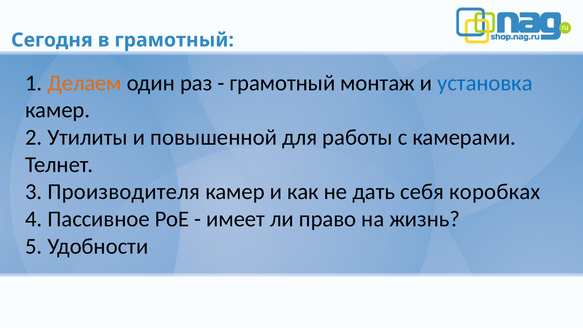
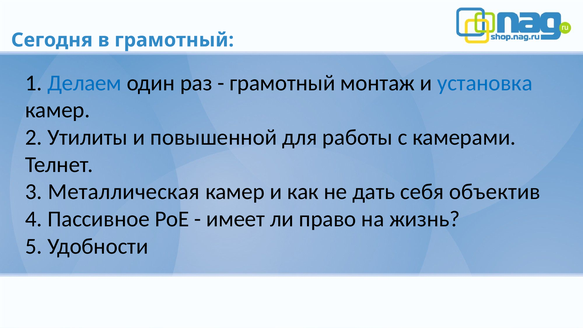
Делаем colour: orange -> blue
Производителя: Производителя -> Металлическая
коробках: коробках -> объектив
